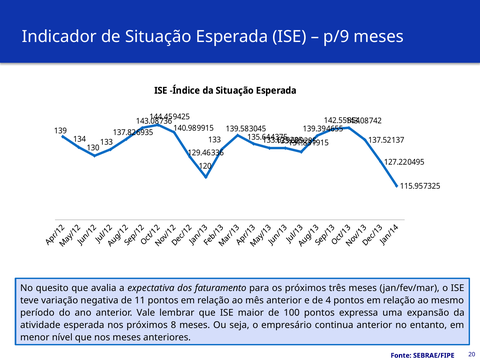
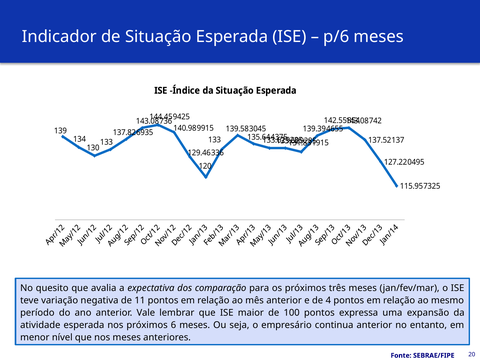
p/9: p/9 -> p/6
faturamento: faturamento -> comparação
8: 8 -> 6
